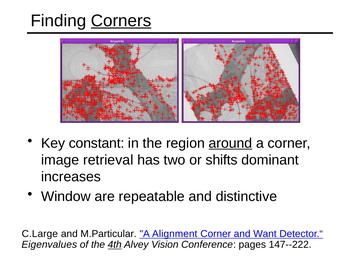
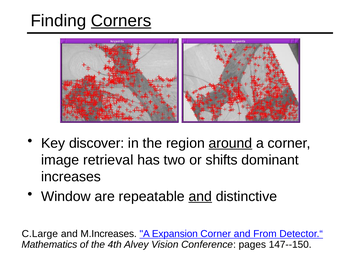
constant: constant -> discover
and at (200, 196) underline: none -> present
M.Particular: M.Particular -> M.Increases
Alignment: Alignment -> Expansion
Want: Want -> From
Eigenvalues: Eigenvalues -> Mathematics
4th underline: present -> none
147--222: 147--222 -> 147--150
